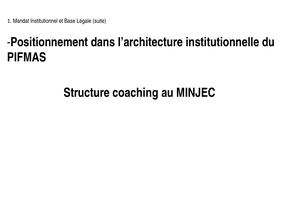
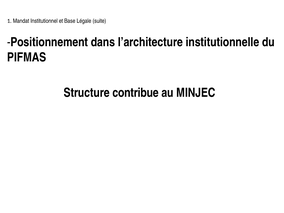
coaching: coaching -> contribue
